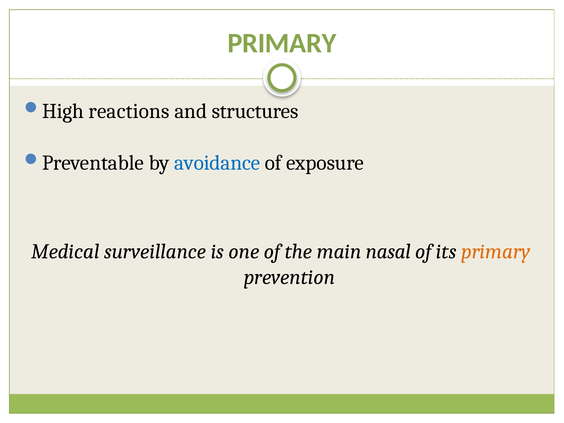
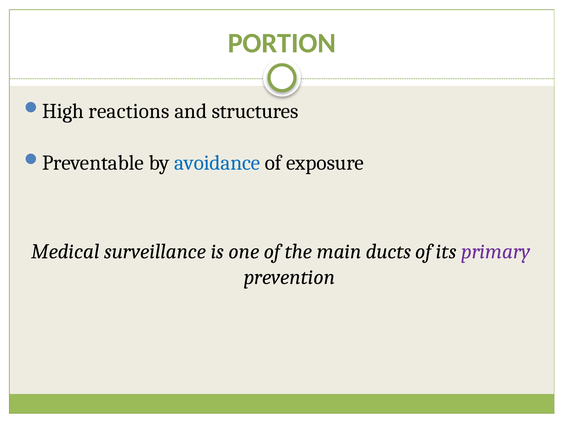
PRIMARY at (282, 43): PRIMARY -> PORTION
nasal: nasal -> ducts
primary at (496, 252) colour: orange -> purple
